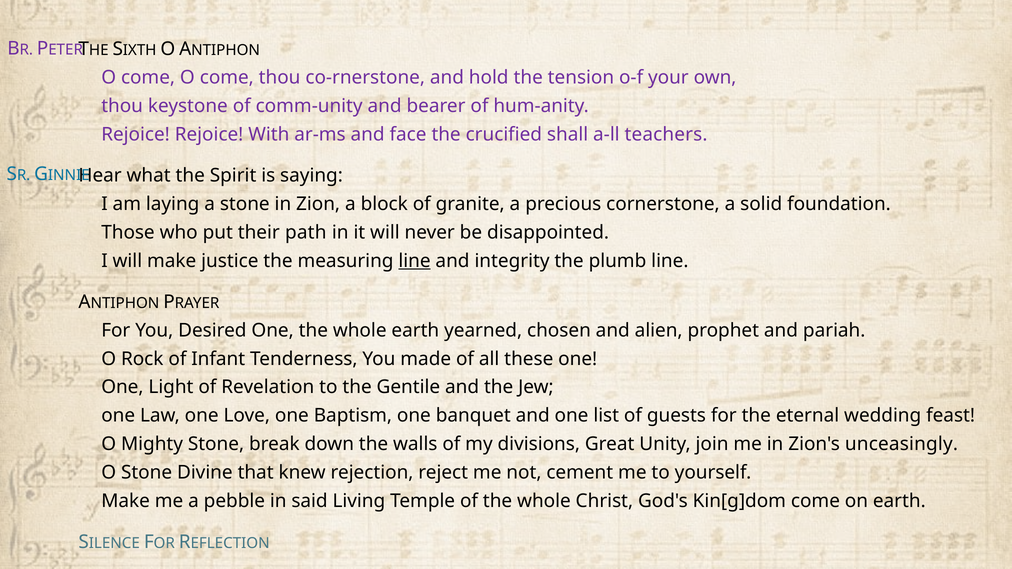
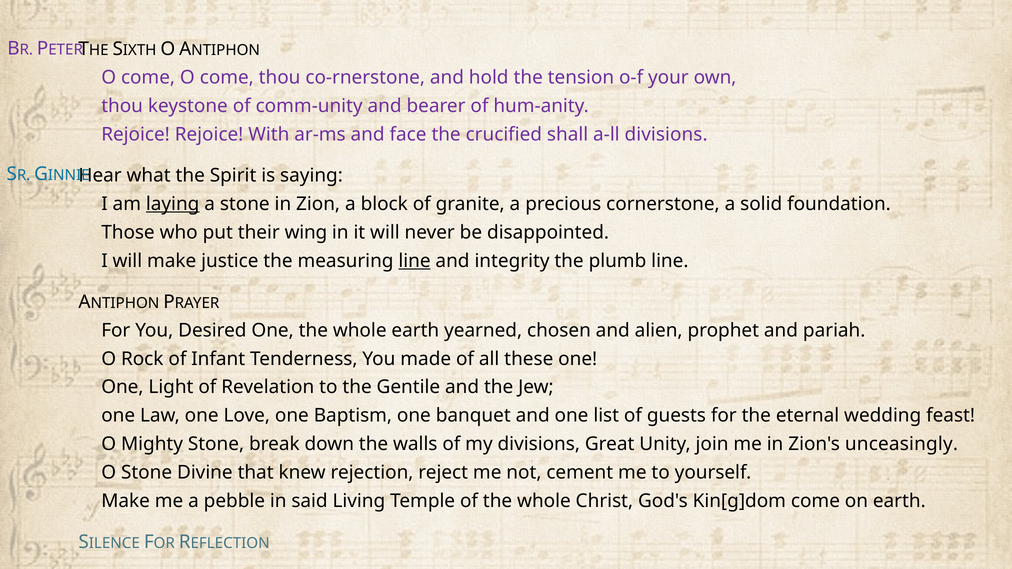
a-ll teachers: teachers -> divisions
laying underline: none -> present
path: path -> wing
